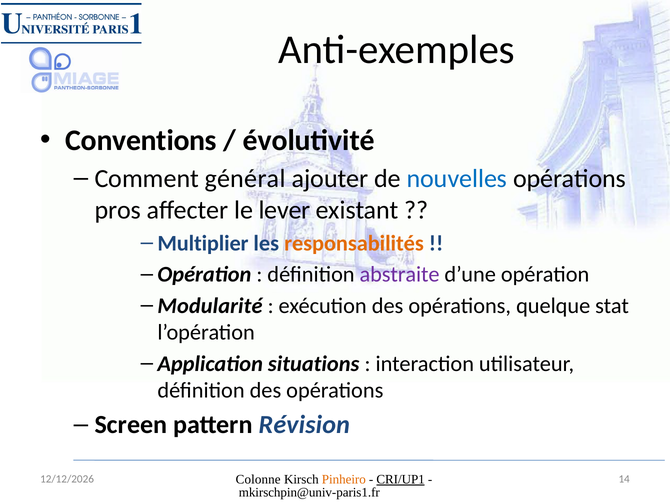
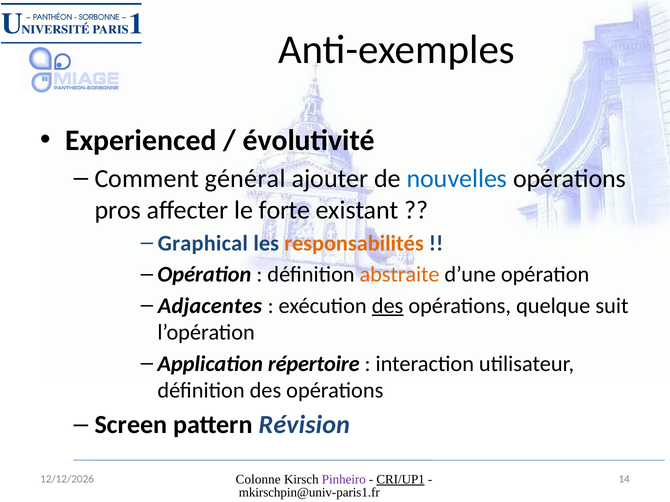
Conventions: Conventions -> Experienced
lever: lever -> forte
Multiplier: Multiplier -> Graphical
abstraite colour: purple -> orange
Modularité: Modularité -> Adjacentes
des at (388, 306) underline: none -> present
stat: stat -> suit
situations: situations -> répertoire
Pinheiro colour: orange -> purple
